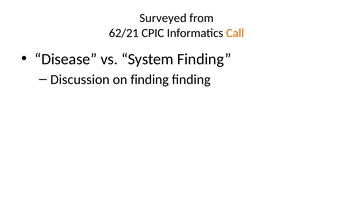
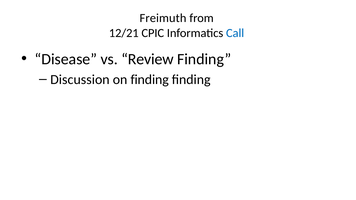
Surveyed: Surveyed -> Freimuth
62/21: 62/21 -> 12/21
Call colour: orange -> blue
System: System -> Review
